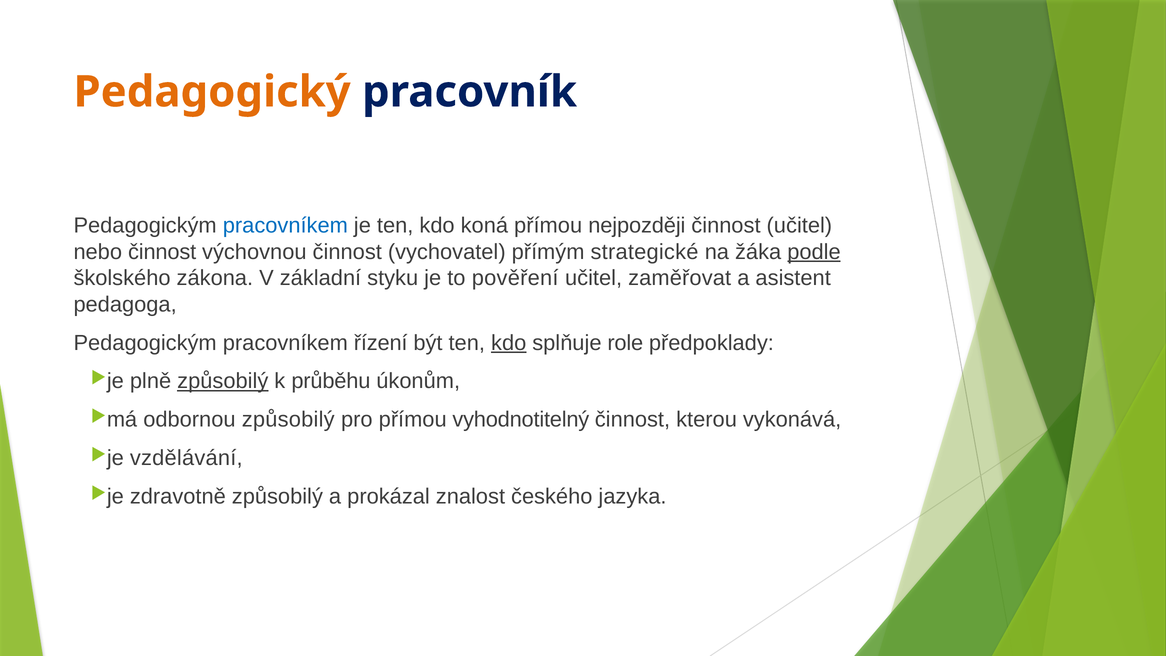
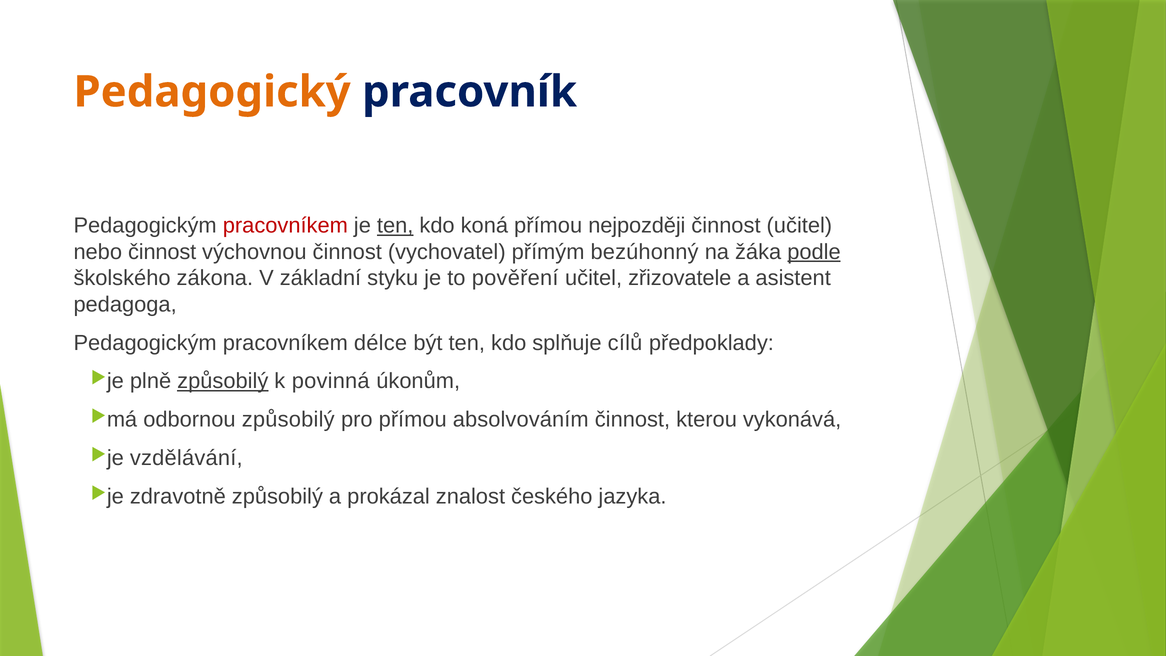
pracovníkem at (285, 226) colour: blue -> red
ten at (395, 226) underline: none -> present
strategické: strategické -> bezúhonný
zaměřovat: zaměřovat -> zřizovatele
řízení: řízení -> délce
kdo at (509, 343) underline: present -> none
role: role -> cílů
průběhu: průběhu -> povinná
vyhodnotitelný: vyhodnotitelný -> absolvováním
